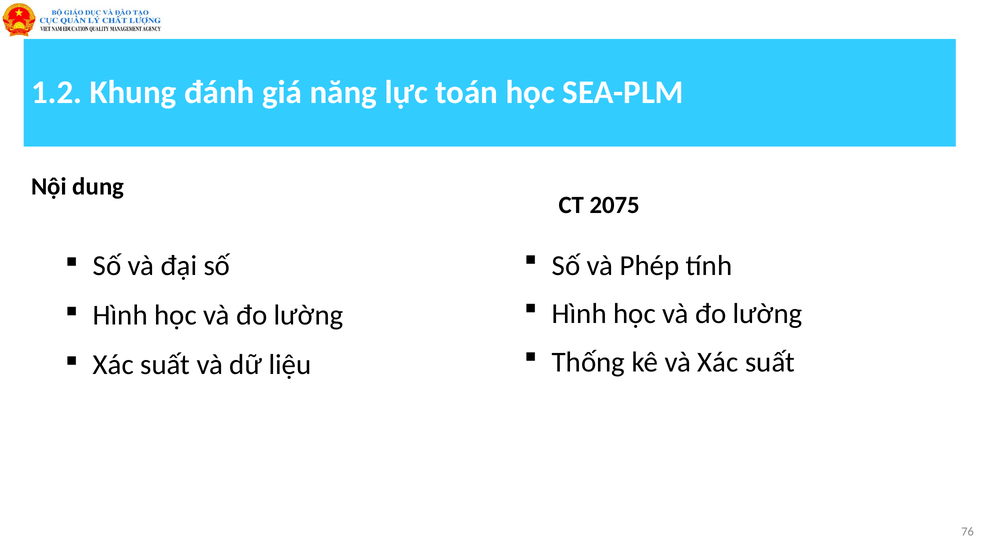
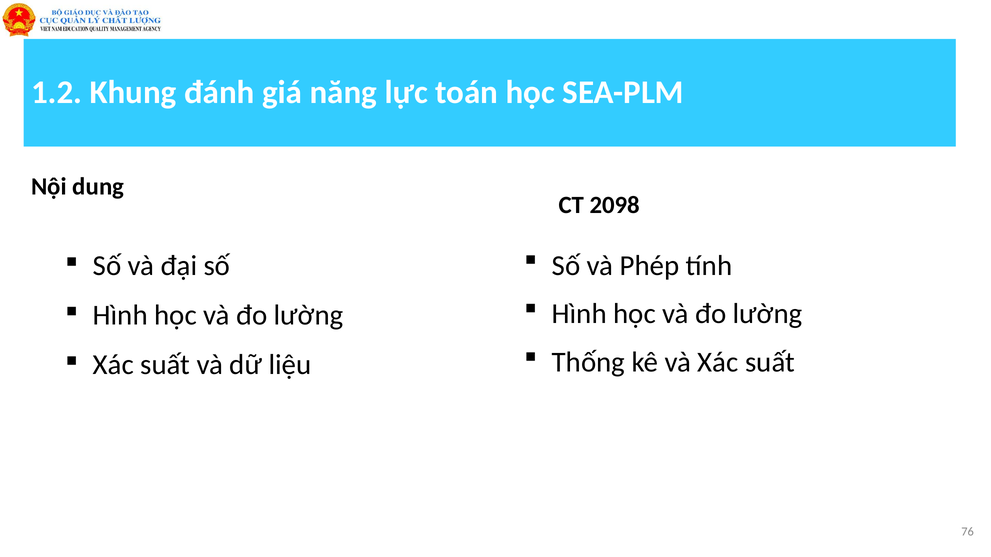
2075: 2075 -> 2098
